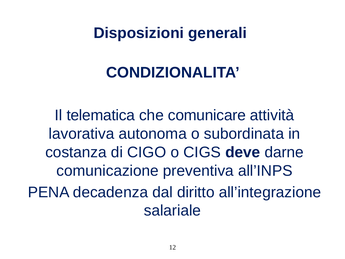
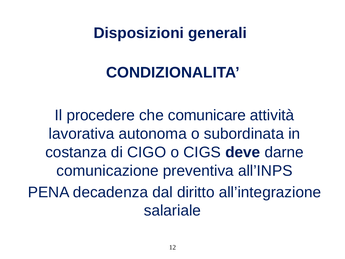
telematica: telematica -> procedere
